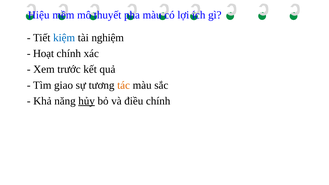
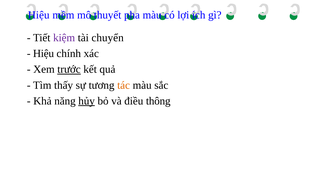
kiệm colour: blue -> purple
nghiệm: nghiệm -> chuyển
Hoạt at (44, 54): Hoạt -> Hiệu
trước underline: none -> present
giao: giao -> thấy
điều chính: chính -> thông
